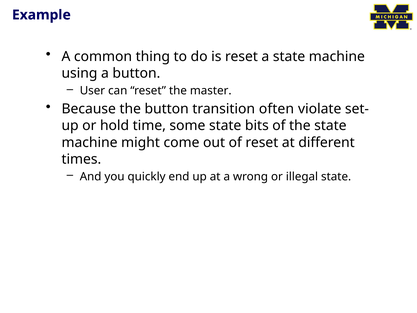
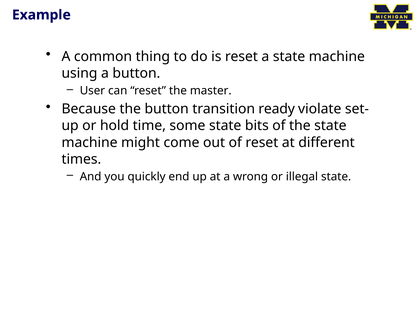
often: often -> ready
